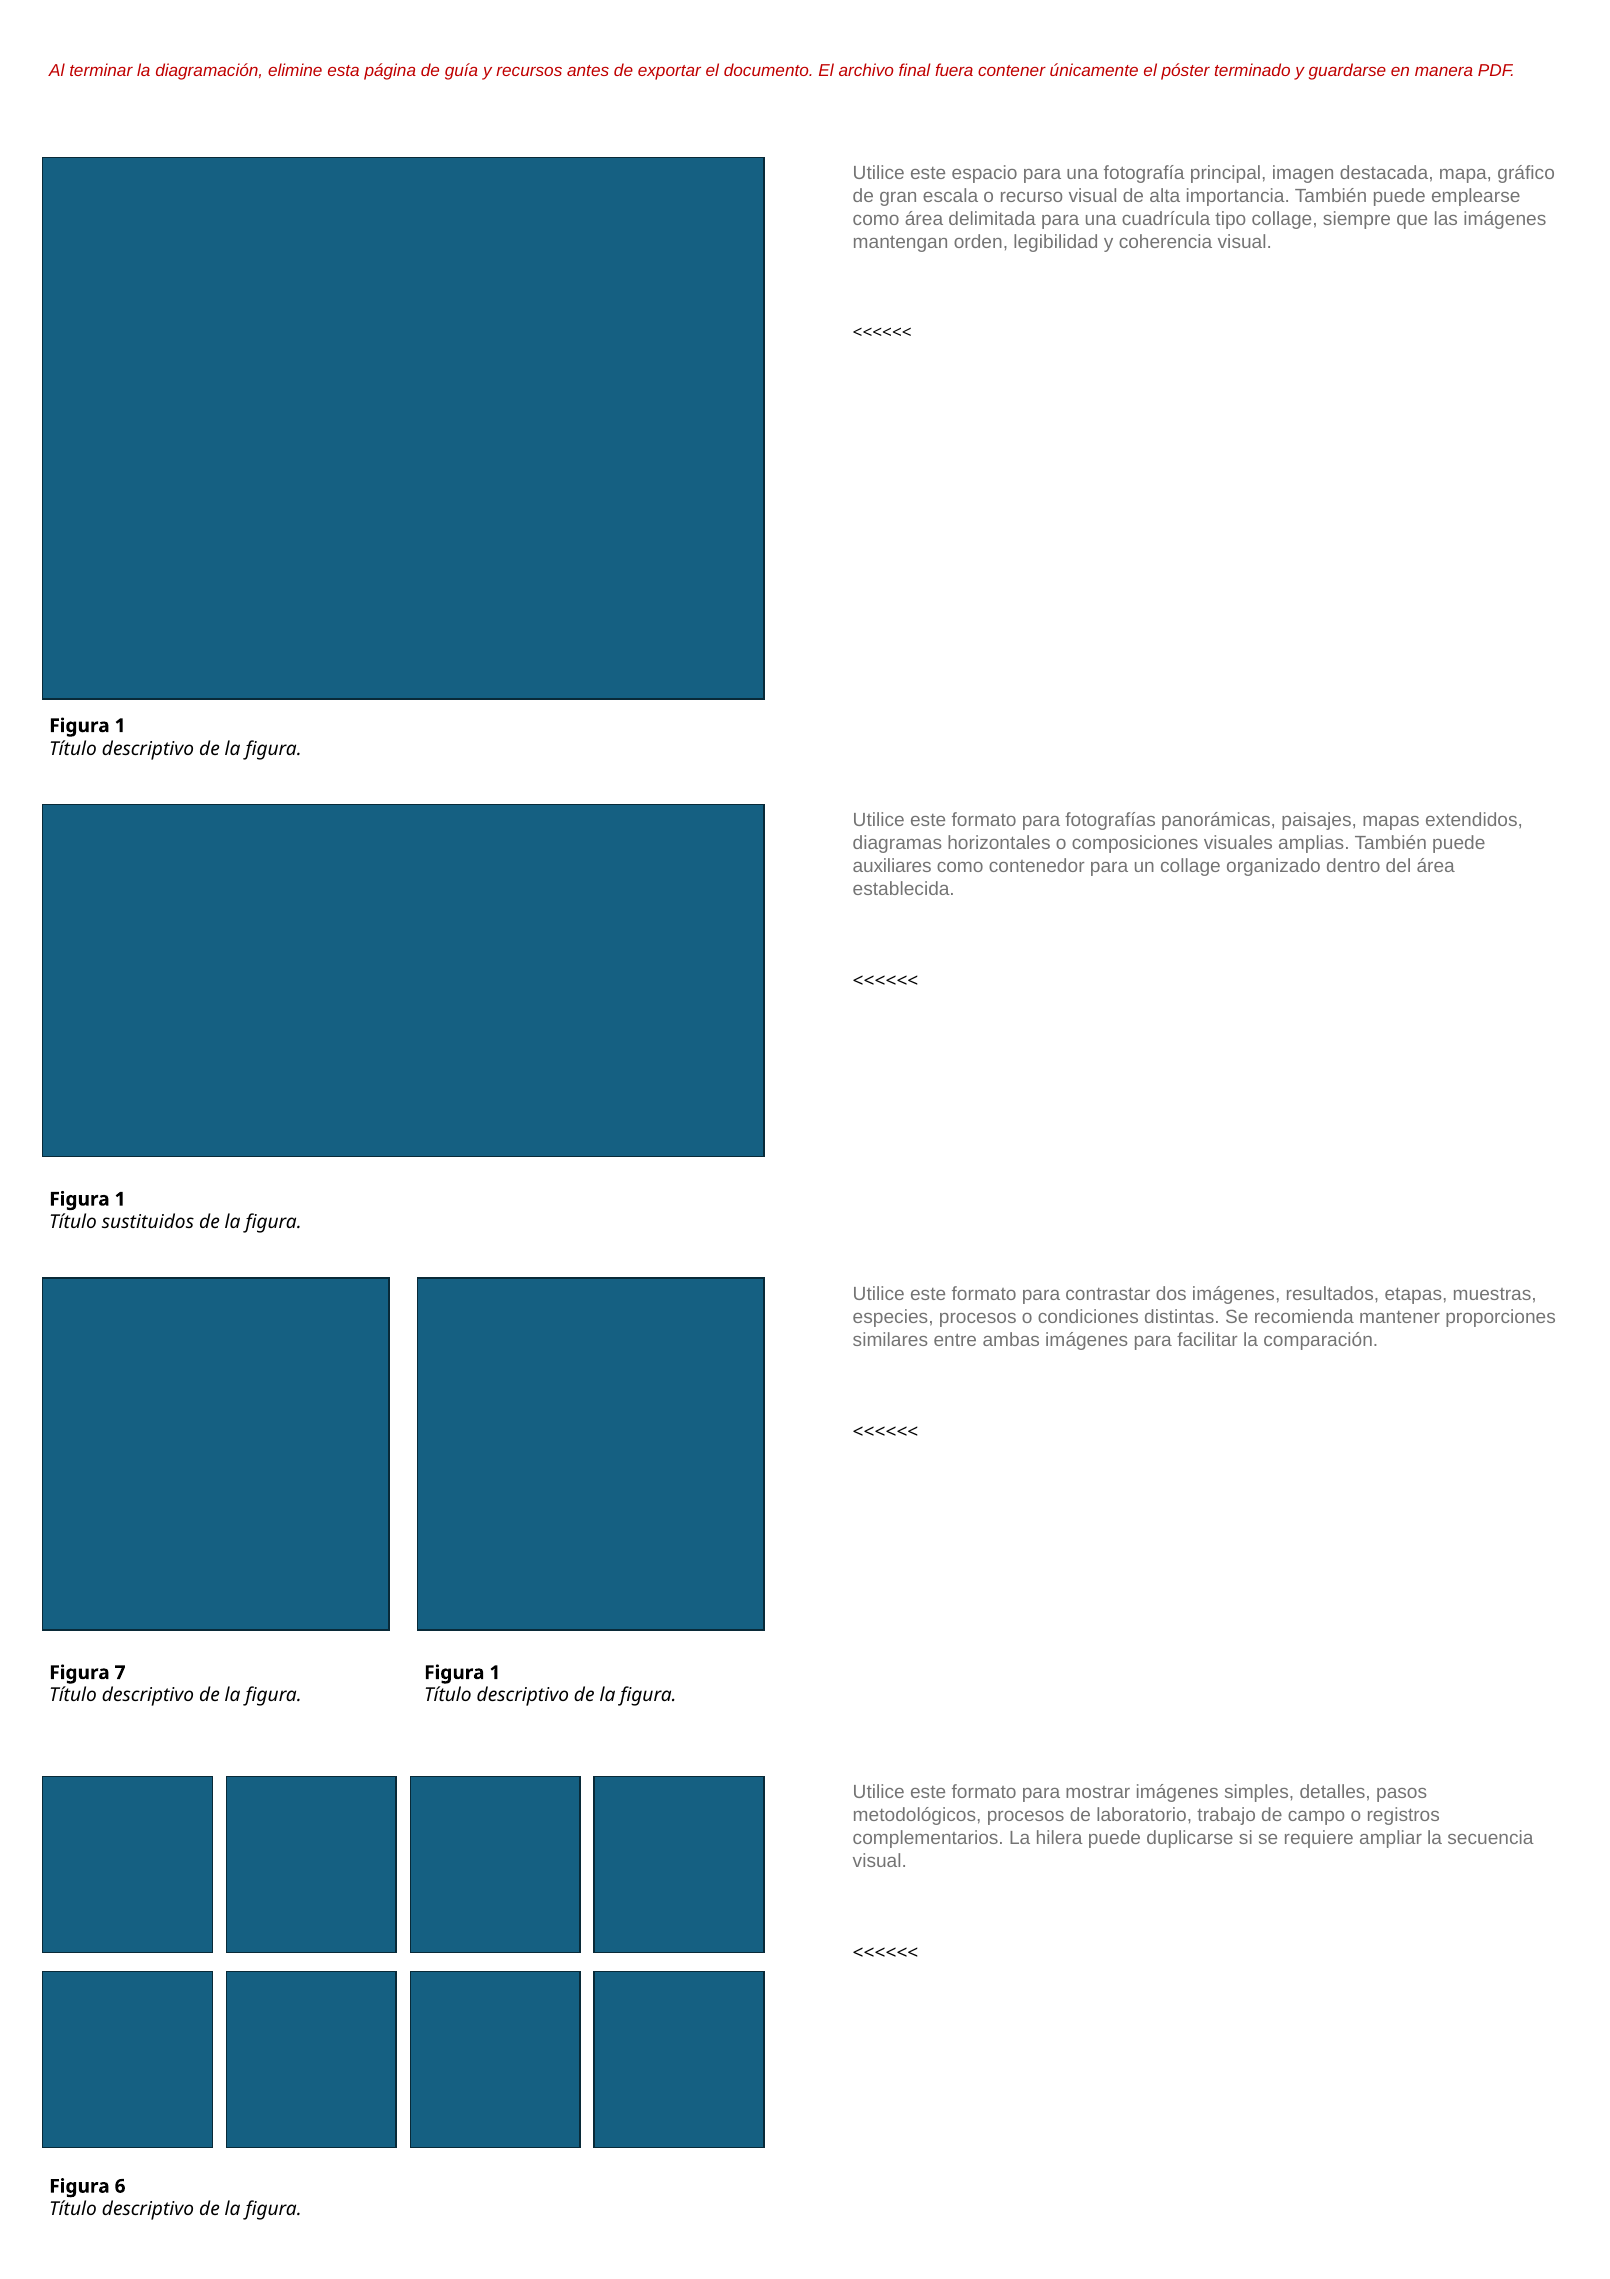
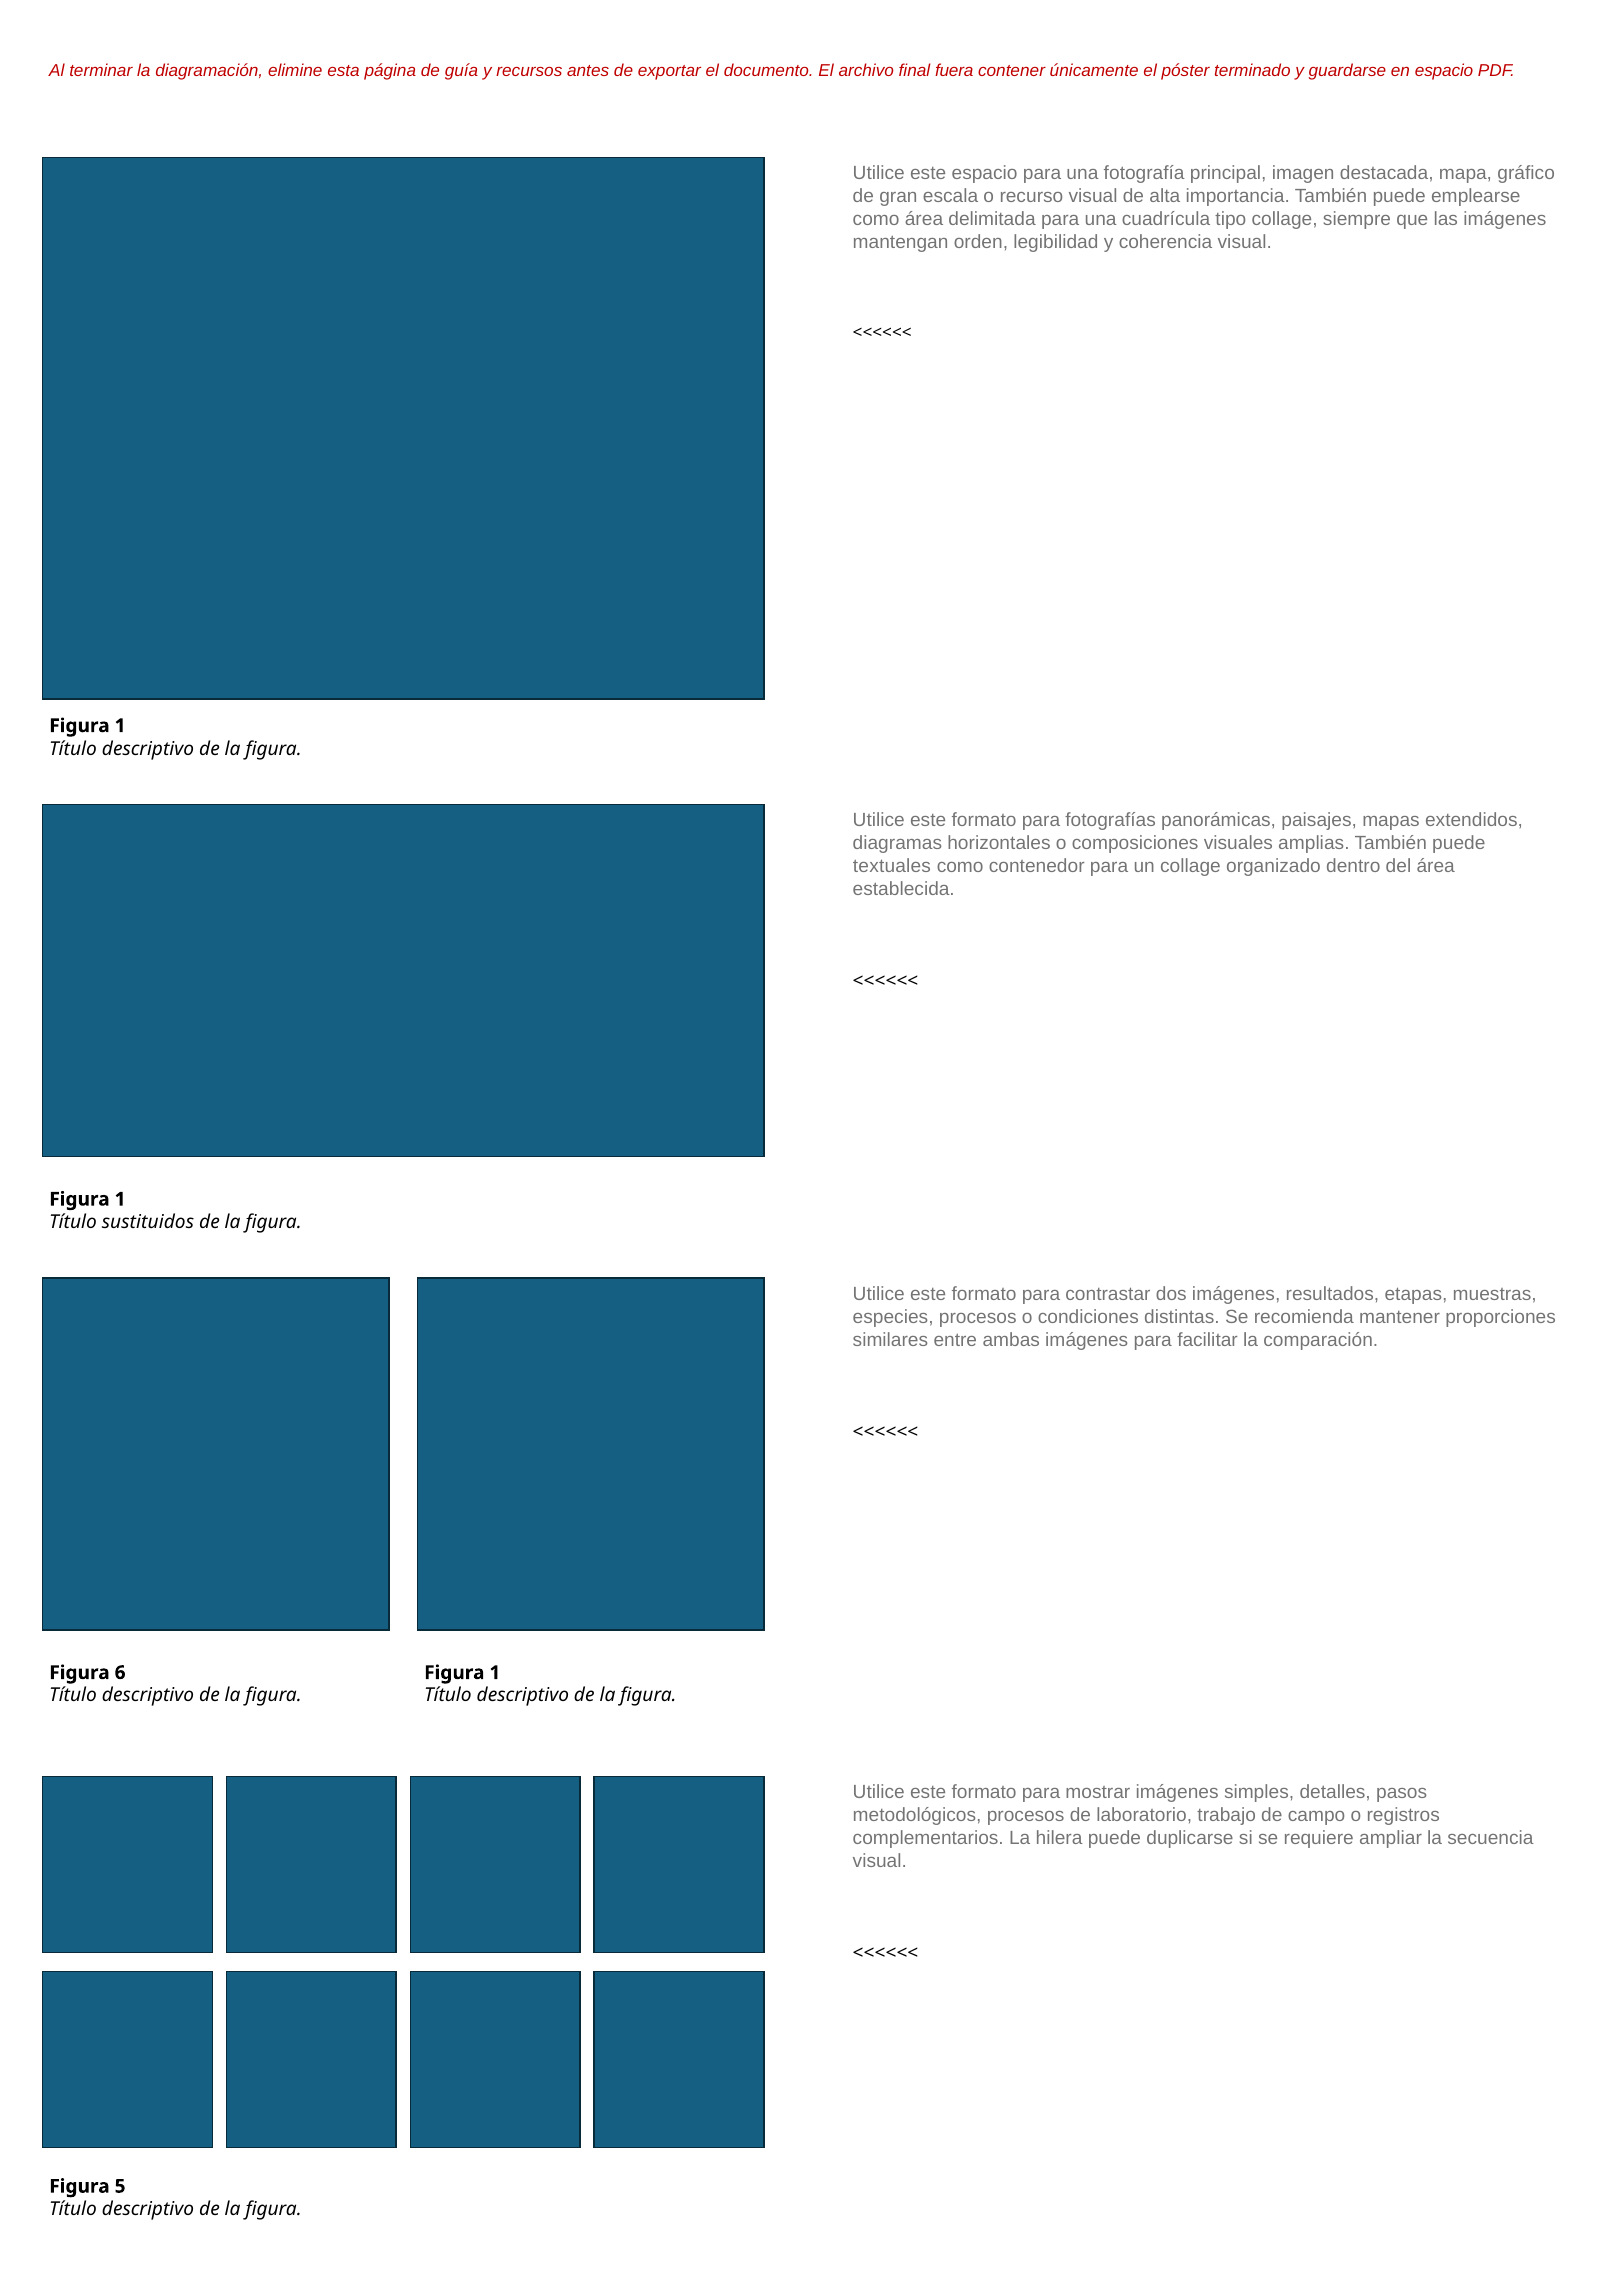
en manera: manera -> espacio
auxiliares: auxiliares -> textuales
7: 7 -> 6
6: 6 -> 5
